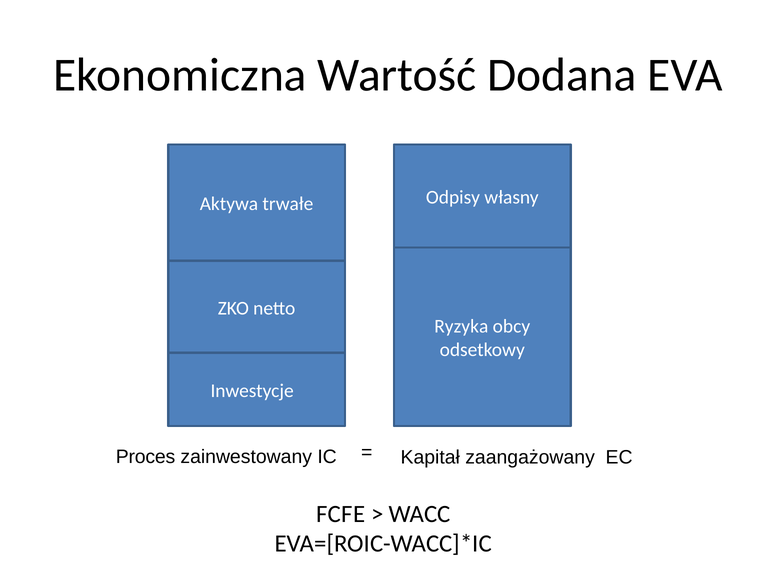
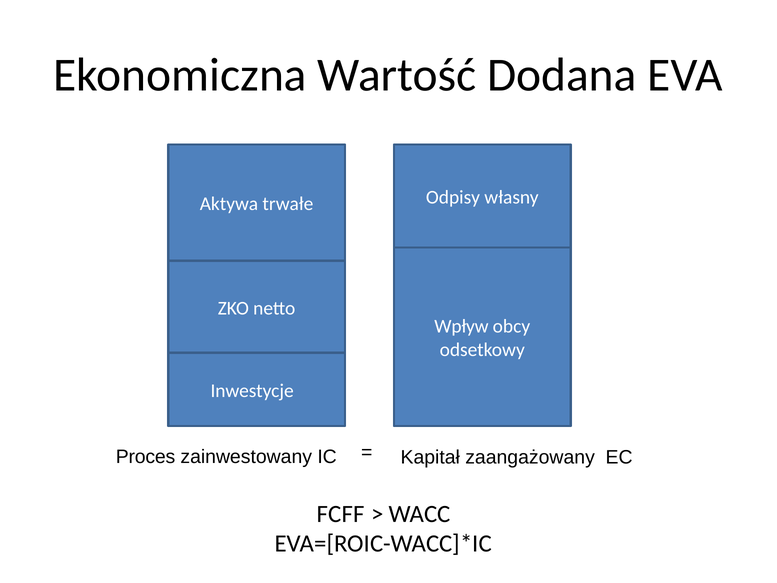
Ryzyka: Ryzyka -> Wpływ
FCFE: FCFE -> FCFF
